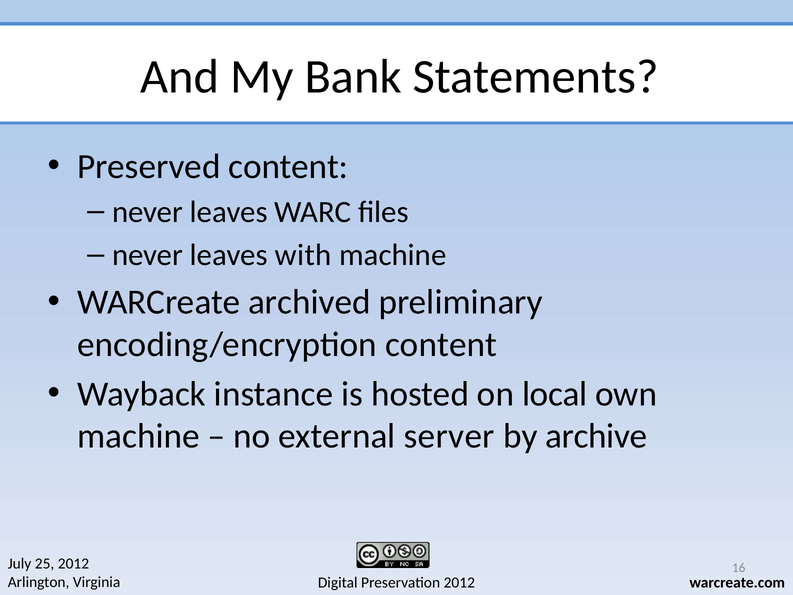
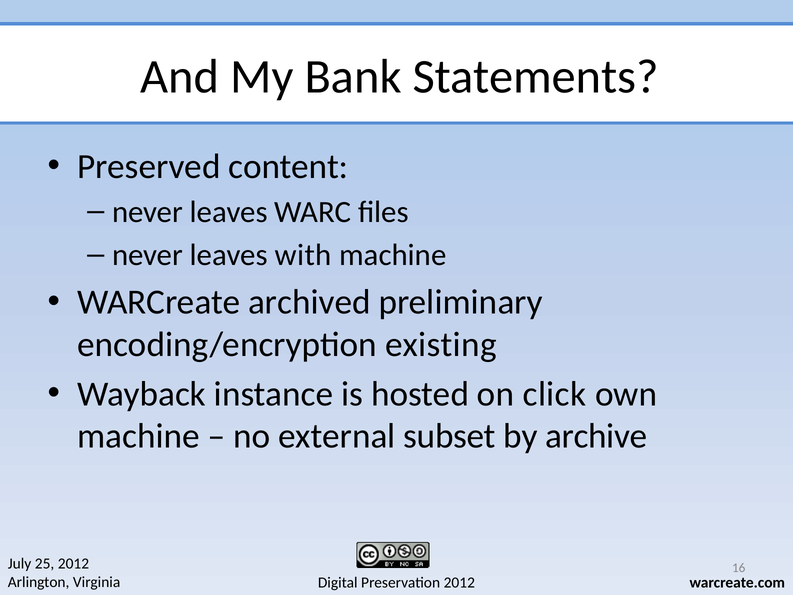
encoding/encryption content: content -> existing
local: local -> click
server: server -> subset
